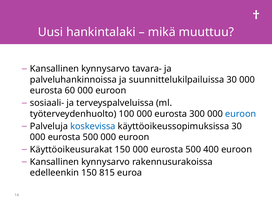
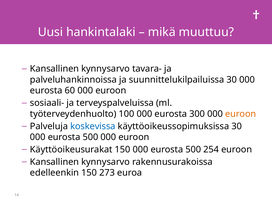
euroon at (241, 114) colour: blue -> orange
400: 400 -> 254
815: 815 -> 273
